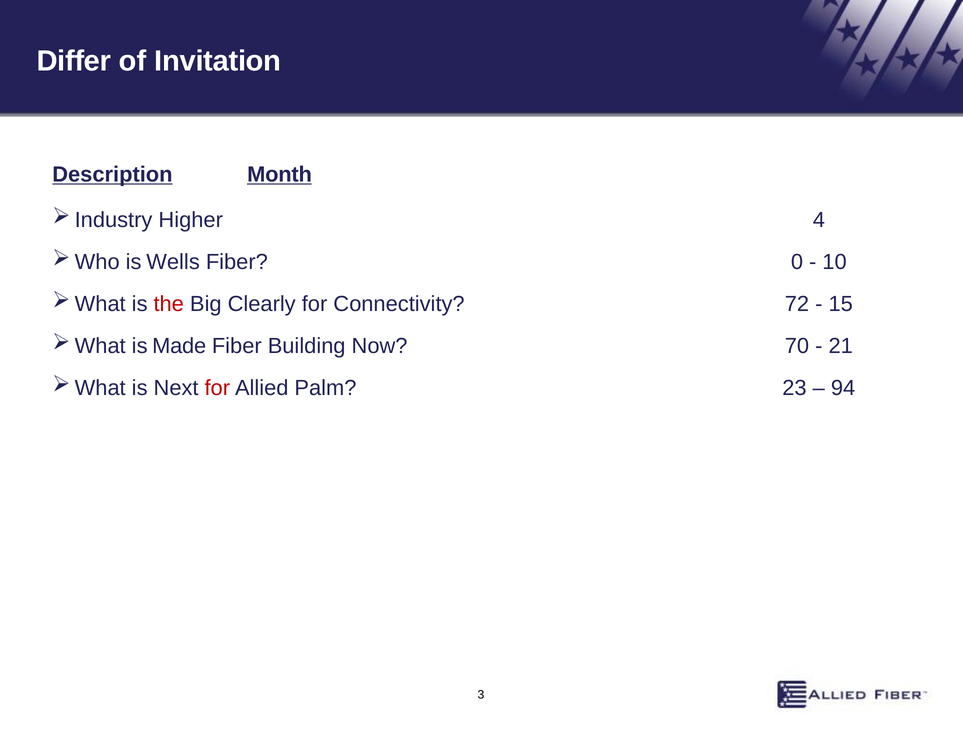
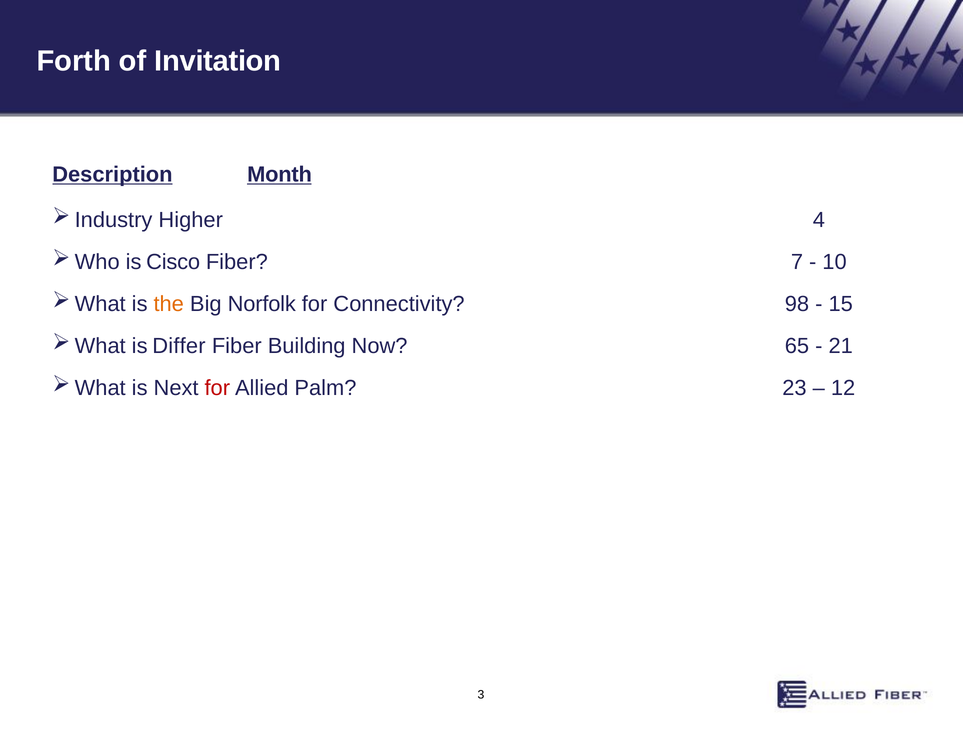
Differ: Differ -> Forth
Wells: Wells -> Cisco
0: 0 -> 7
the colour: red -> orange
Clearly: Clearly -> Norfolk
72: 72 -> 98
Made: Made -> Differ
70: 70 -> 65
94: 94 -> 12
